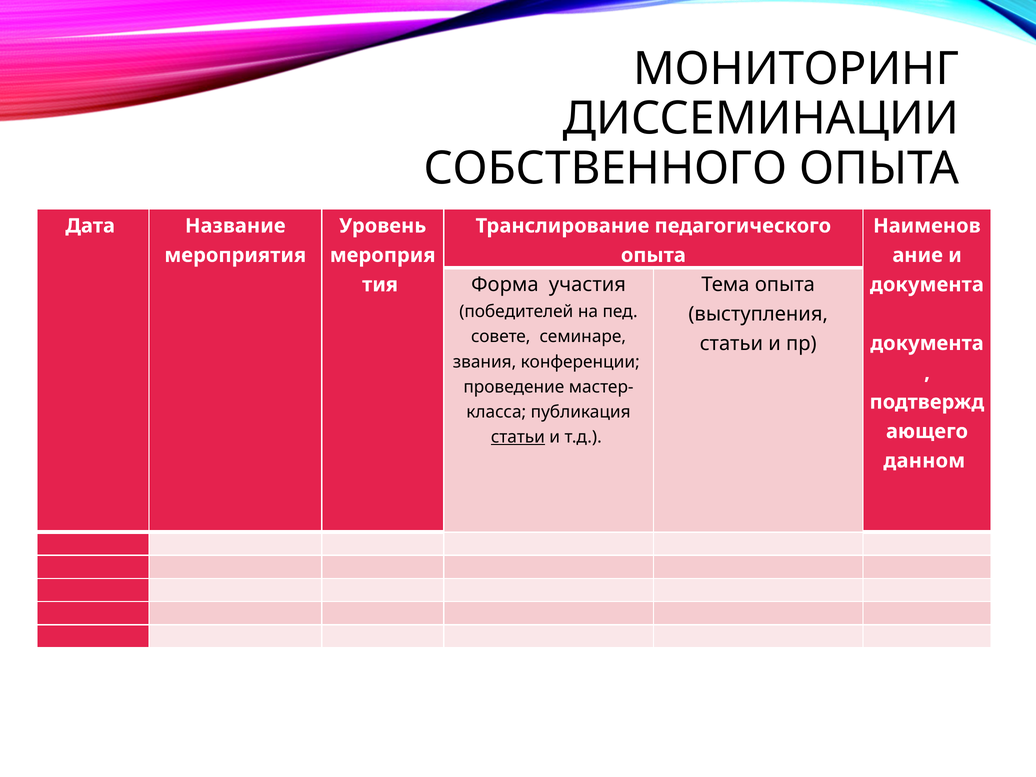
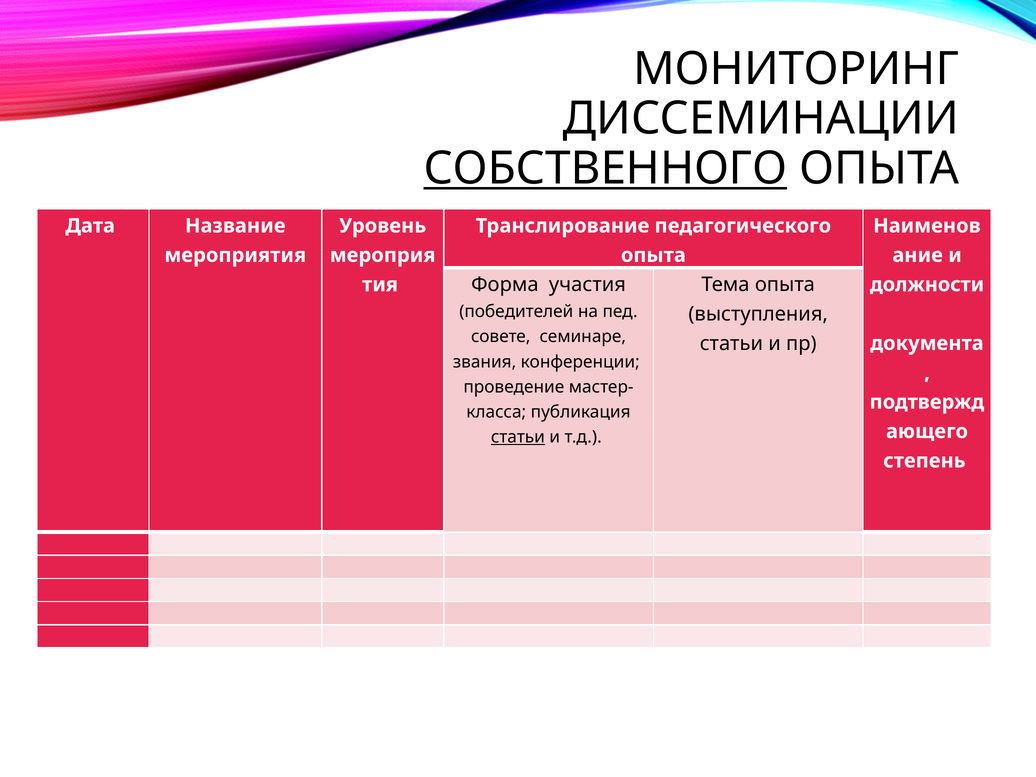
СОБСТВЕННОГО underline: none -> present
документа at (927, 285): документа -> должности
данном: данном -> степень
